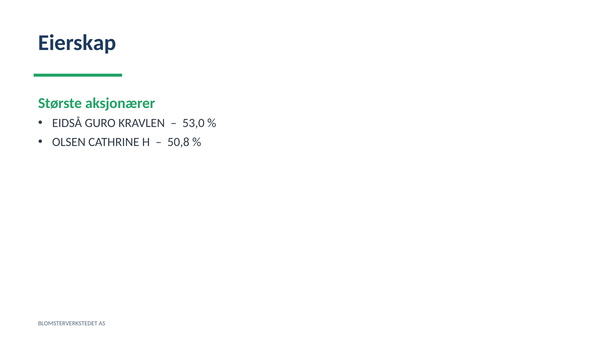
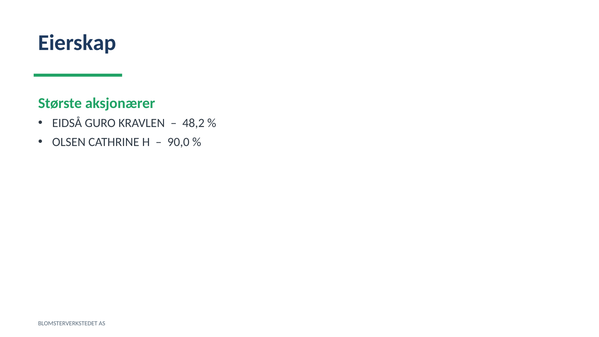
53,0: 53,0 -> 48,2
50,8: 50,8 -> 90,0
